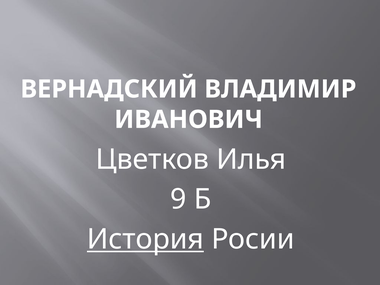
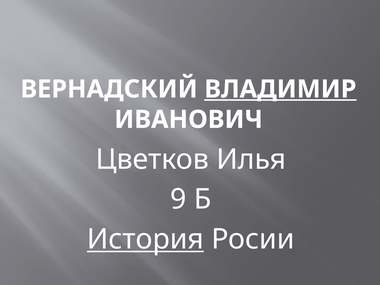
ВЛАДИМИР underline: none -> present
